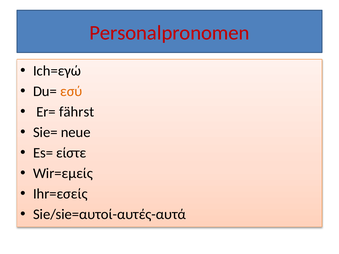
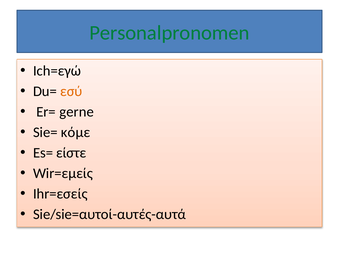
Personalpronomen colour: red -> green
fährst: fährst -> gerne
neue: neue -> κόμε
